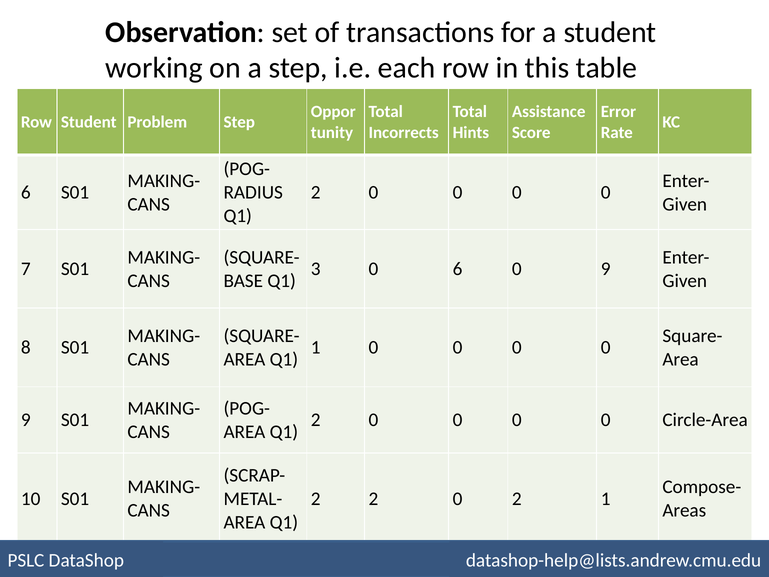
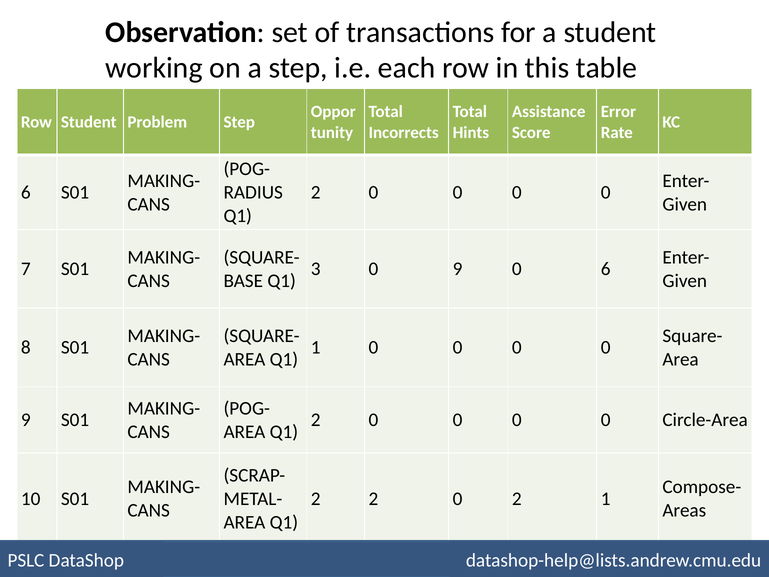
0 6: 6 -> 9
0 9: 9 -> 6
